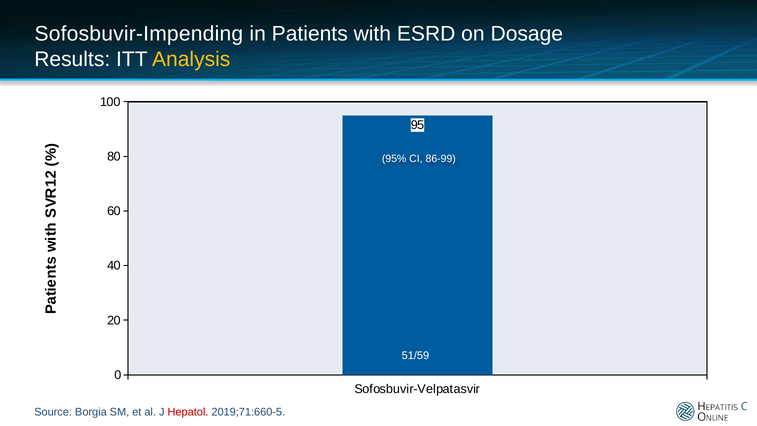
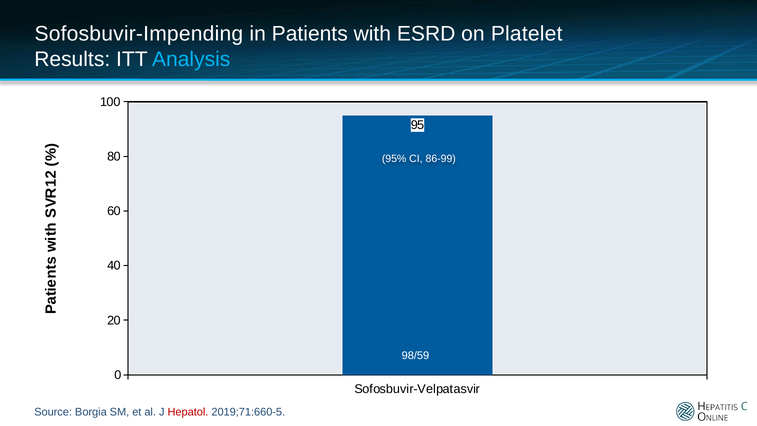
Dosage: Dosage -> Platelet
Analysis colour: yellow -> light blue
51/59: 51/59 -> 98/59
